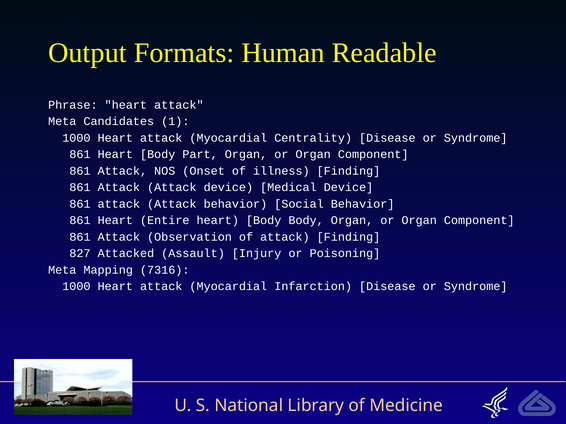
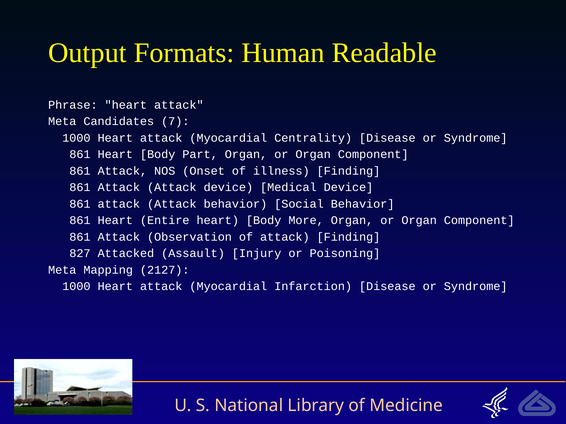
1: 1 -> 7
Body Body: Body -> More
7316: 7316 -> 2127
